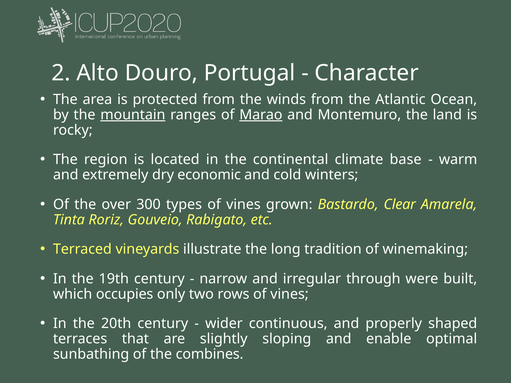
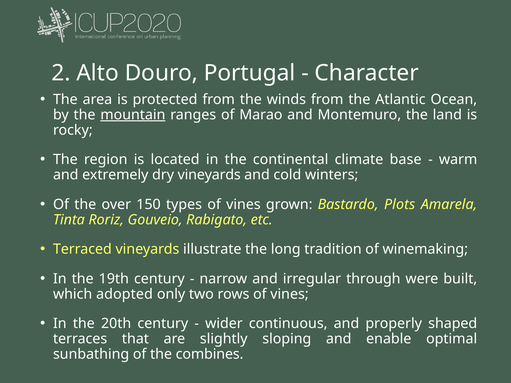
Marao underline: present -> none
dry economic: economic -> vineyards
300: 300 -> 150
Clear: Clear -> Plots
occupies: occupies -> adopted
